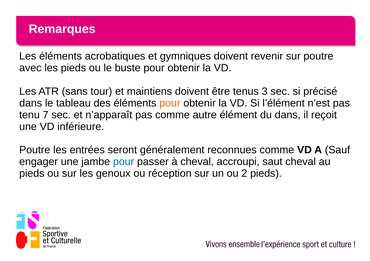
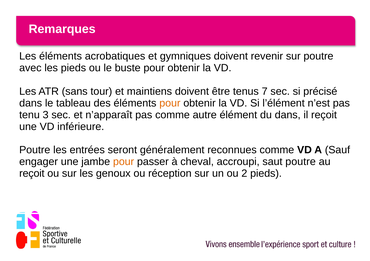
3: 3 -> 7
7: 7 -> 3
pour at (124, 162) colour: blue -> orange
saut cheval: cheval -> poutre
pieds at (32, 174): pieds -> reçoit
